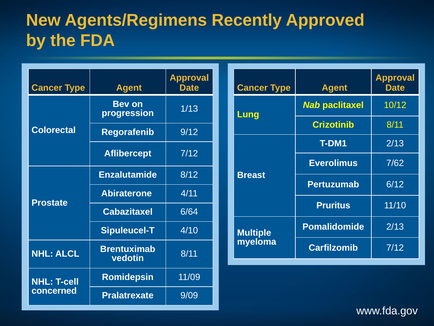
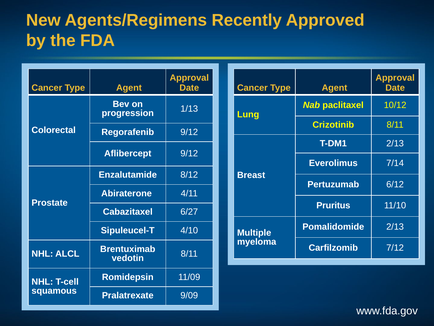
Aflibercept 7/12: 7/12 -> 9/12
7/62: 7/62 -> 7/14
6/64: 6/64 -> 6/27
concerned: concerned -> squamous
